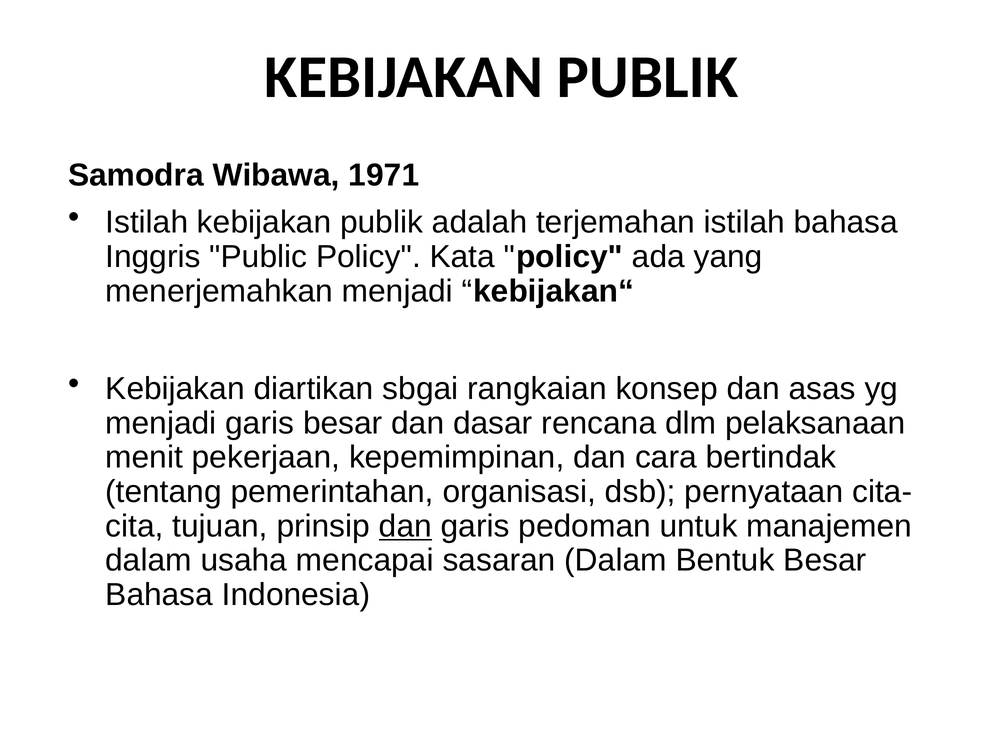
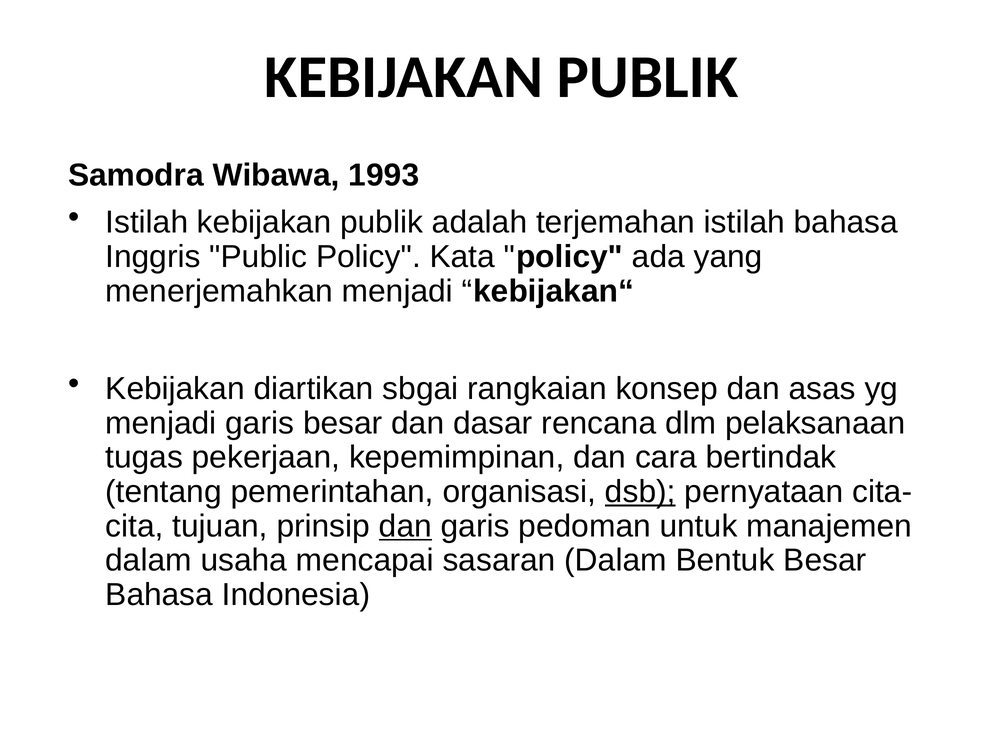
1971: 1971 -> 1993
menit: menit -> tugas
dsb underline: none -> present
